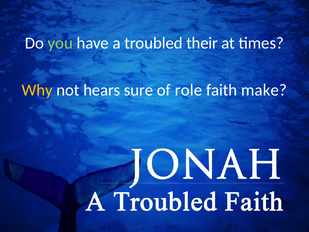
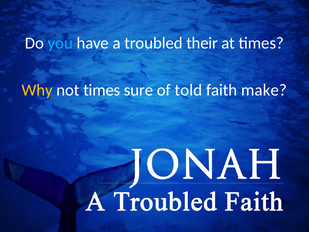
you colour: light green -> light blue
not hears: hears -> times
role: role -> told
